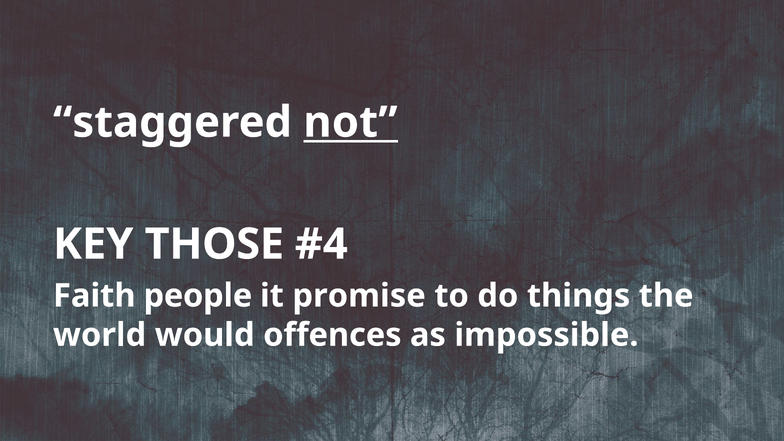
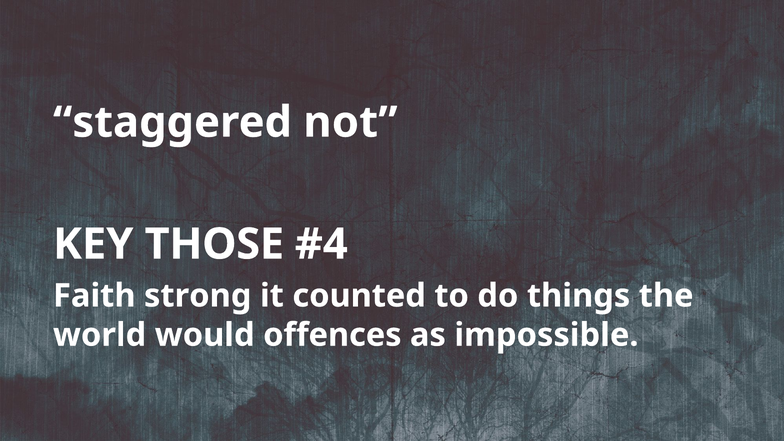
not underline: present -> none
people: people -> strong
promise: promise -> counted
